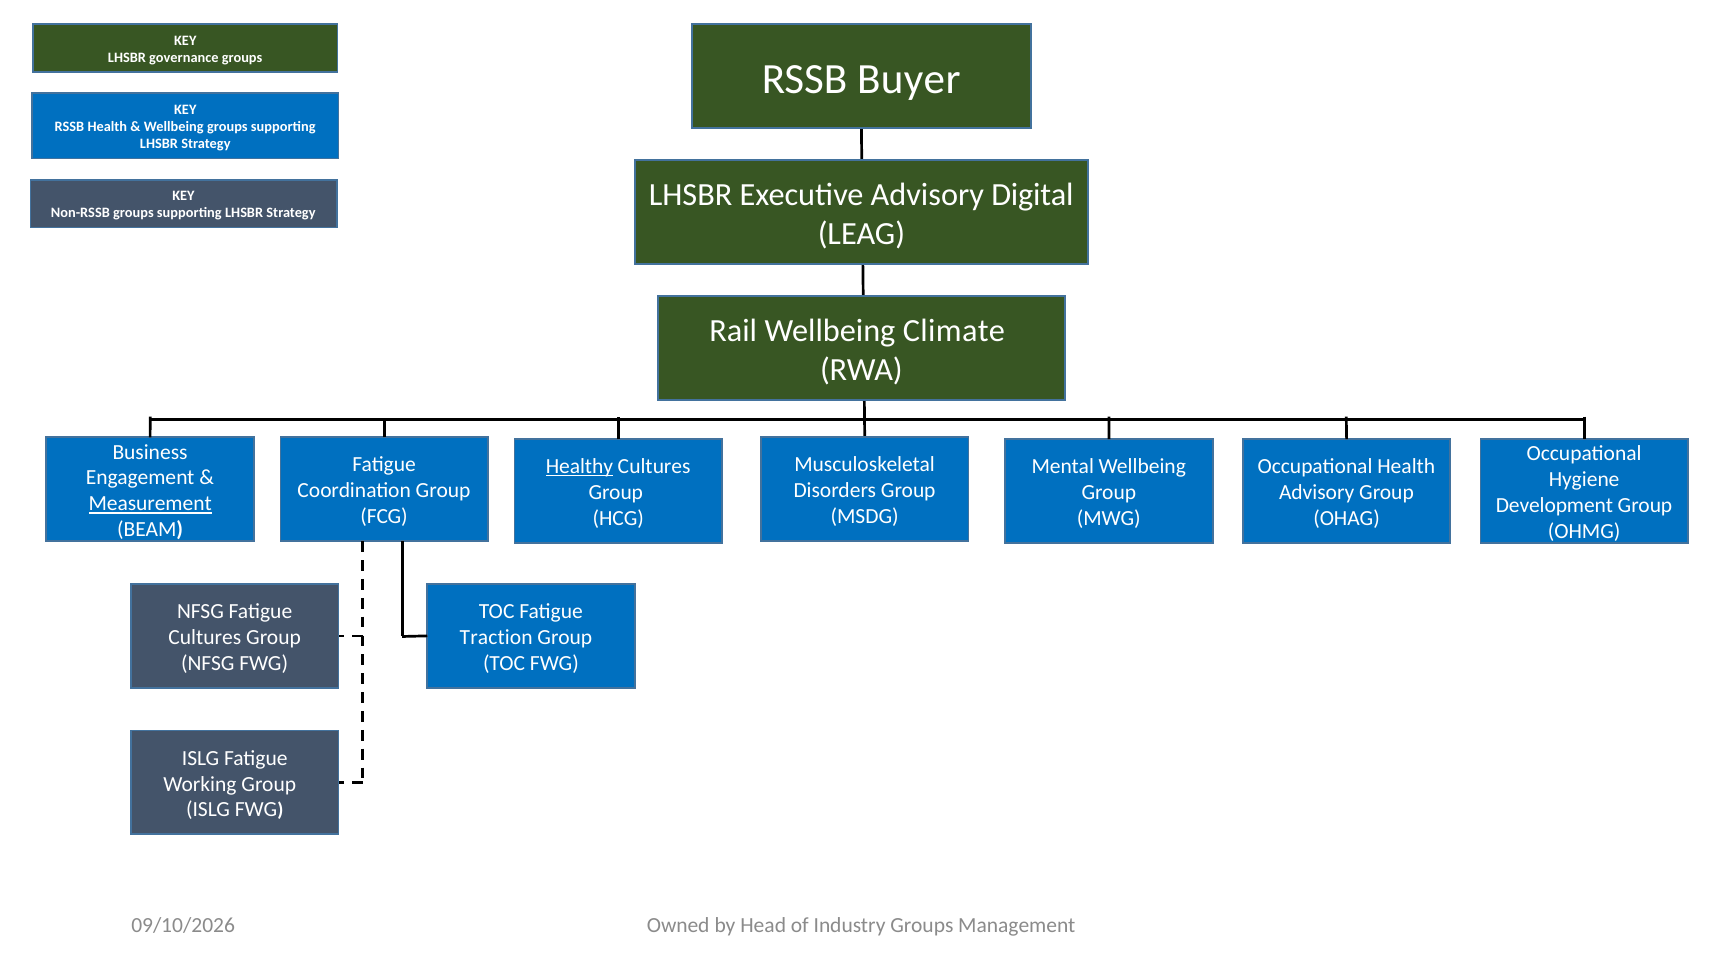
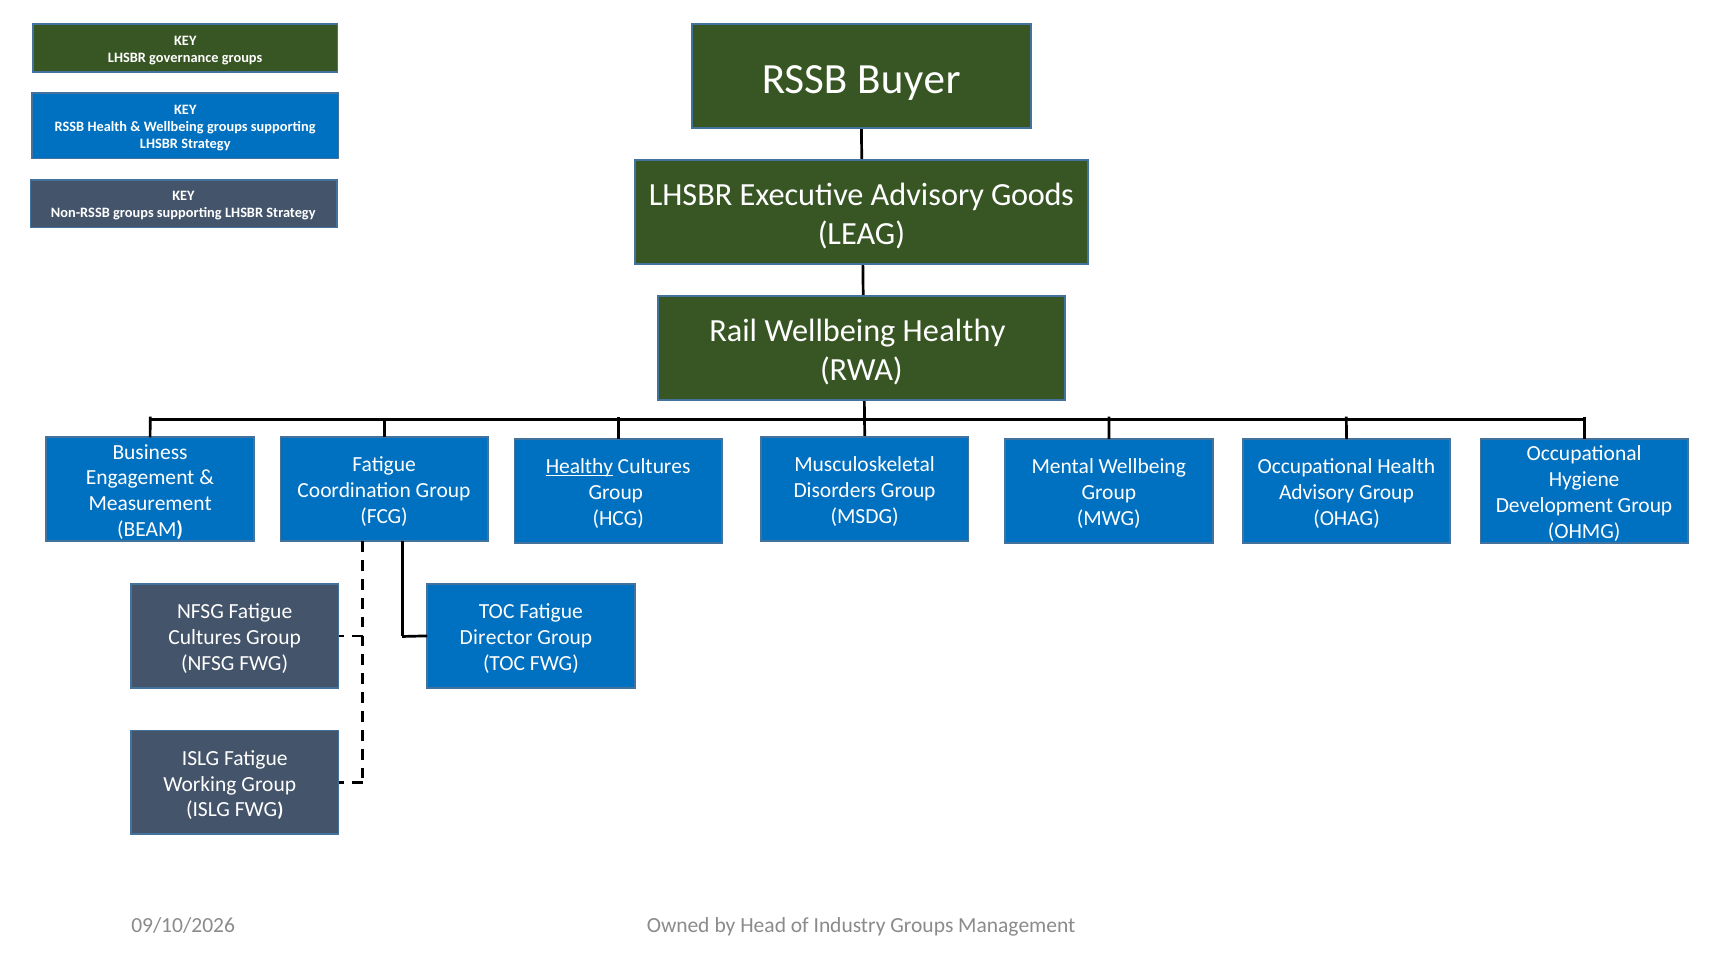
Digital: Digital -> Goods
Wellbeing Climate: Climate -> Healthy
Measurement underline: present -> none
Traction: Traction -> Director
